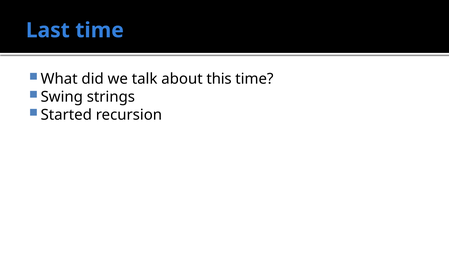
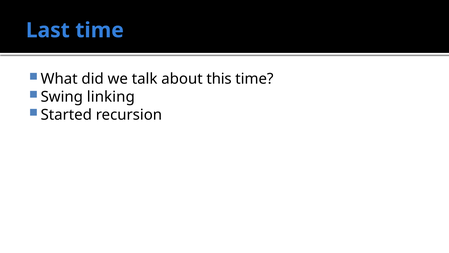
strings: strings -> linking
